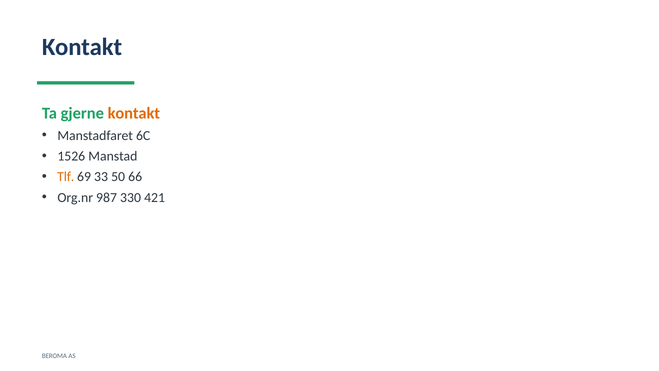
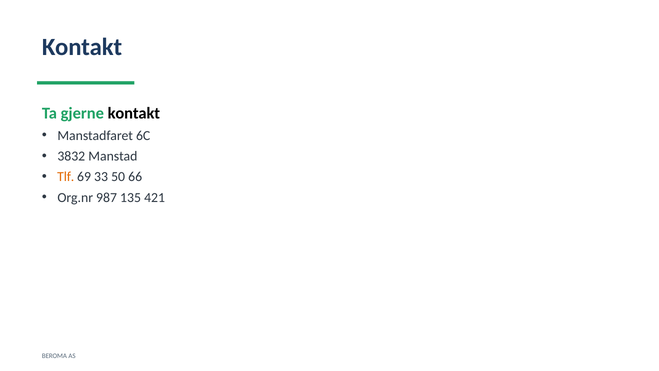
kontakt at (134, 113) colour: orange -> black
1526: 1526 -> 3832
330: 330 -> 135
